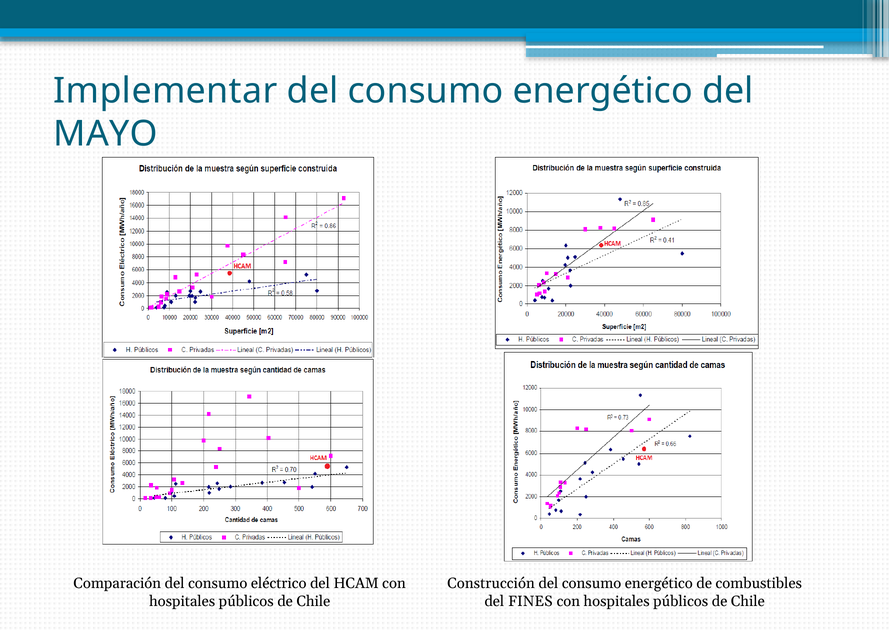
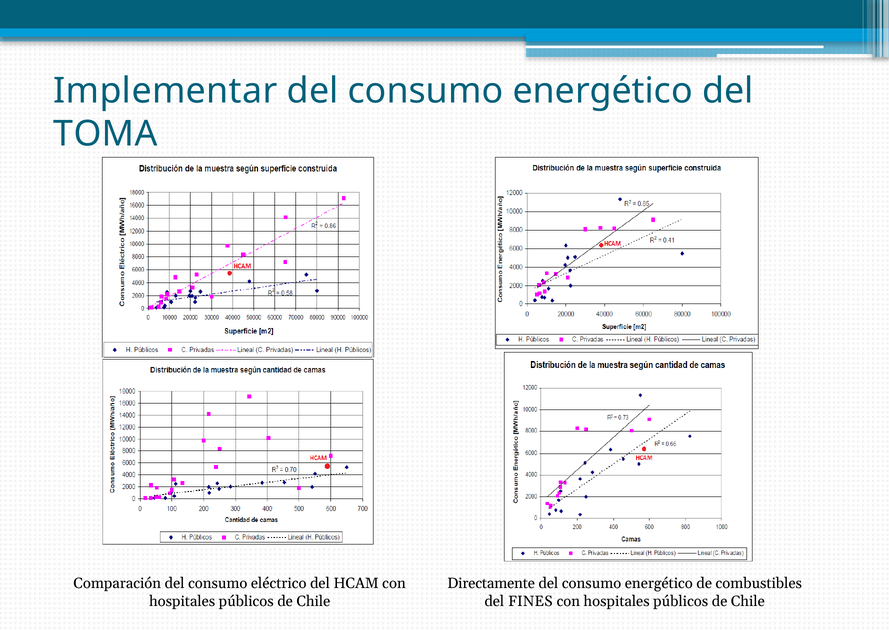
MAYO: MAYO -> TOMA
Construcción: Construcción -> Directamente
